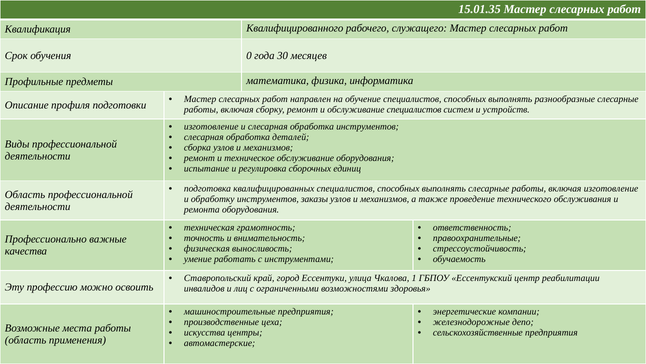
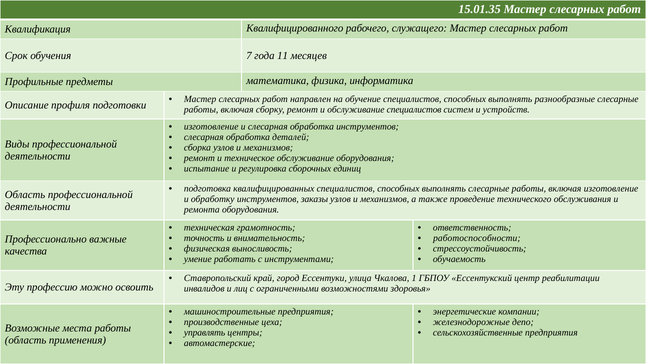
0: 0 -> 7
30: 30 -> 11
правоохранительные: правоохранительные -> работоспособности
искусства: искусства -> управлять
